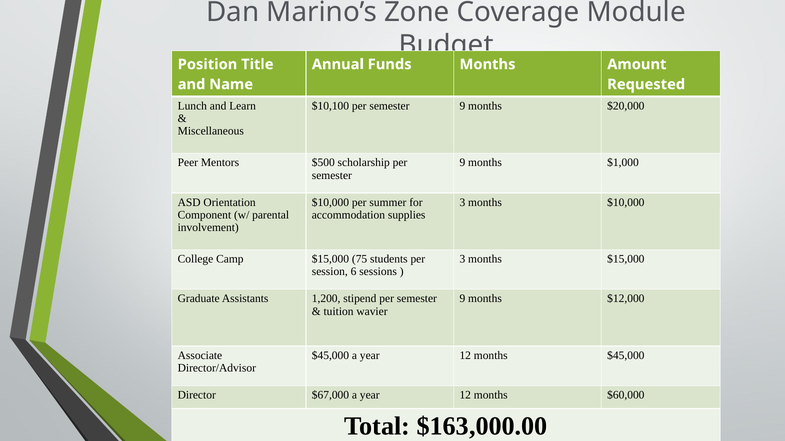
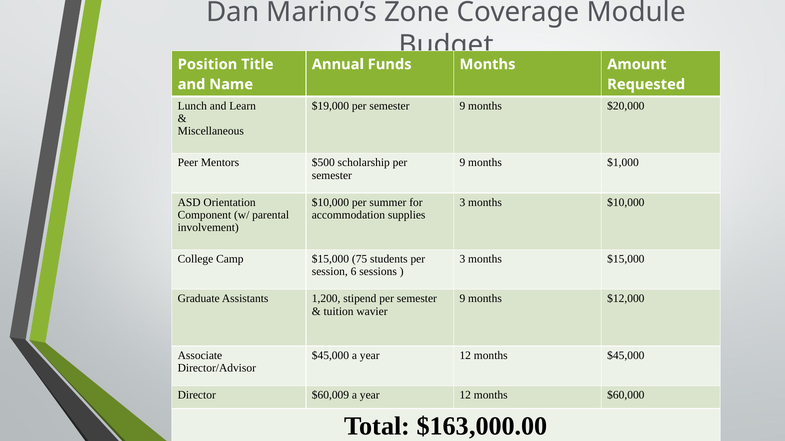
$10,100: $10,100 -> $19,000
$67,000: $67,000 -> $60,009
